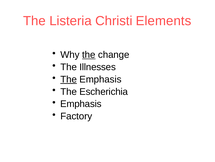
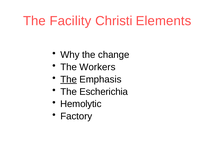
Listeria: Listeria -> Facility
the at (89, 55) underline: present -> none
Illnesses: Illnesses -> Workers
Emphasis at (81, 104): Emphasis -> Hemolytic
